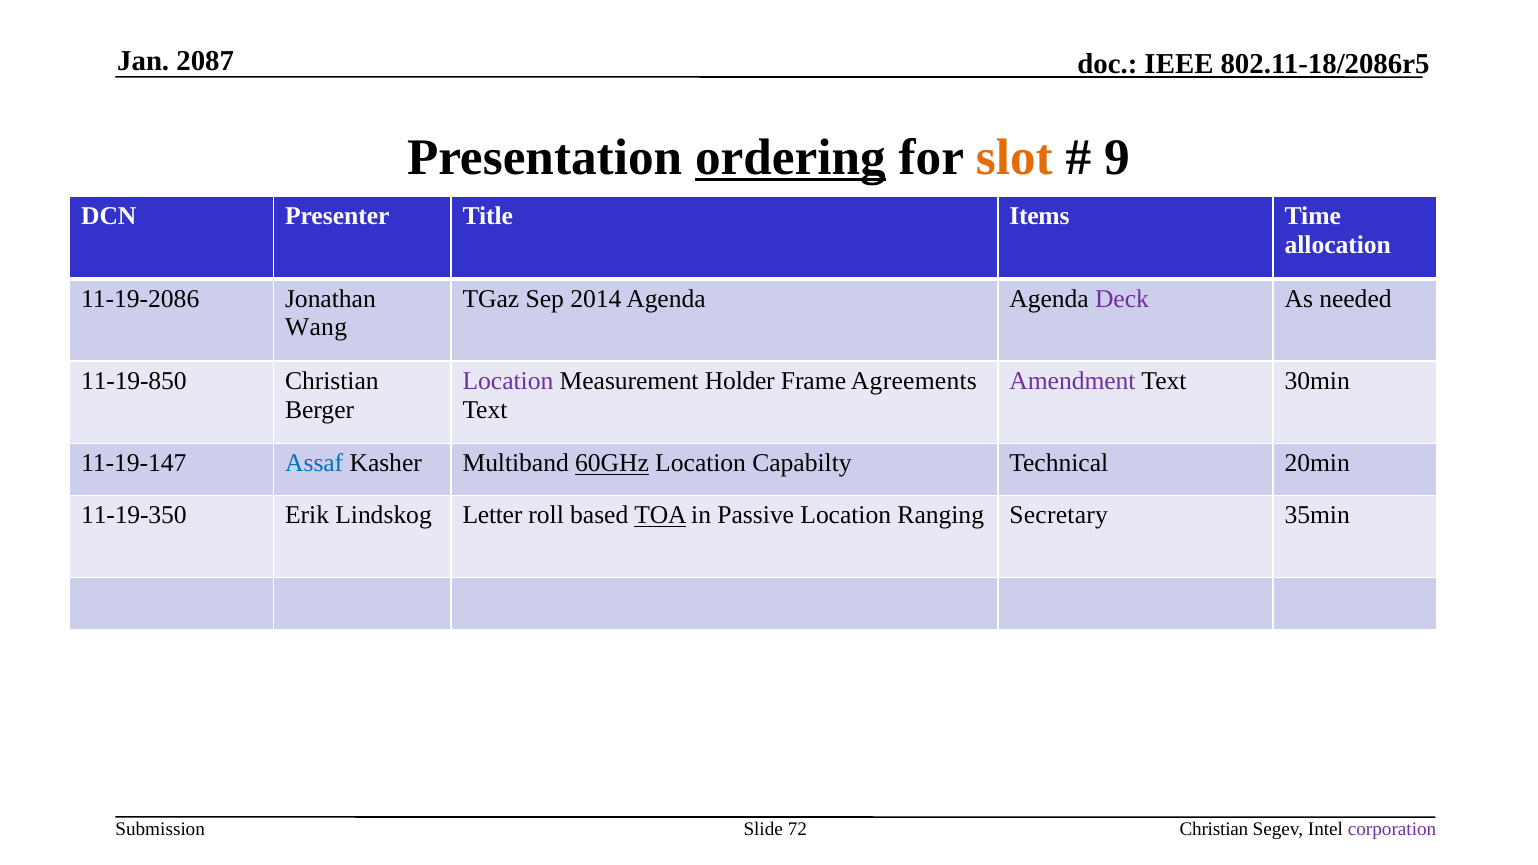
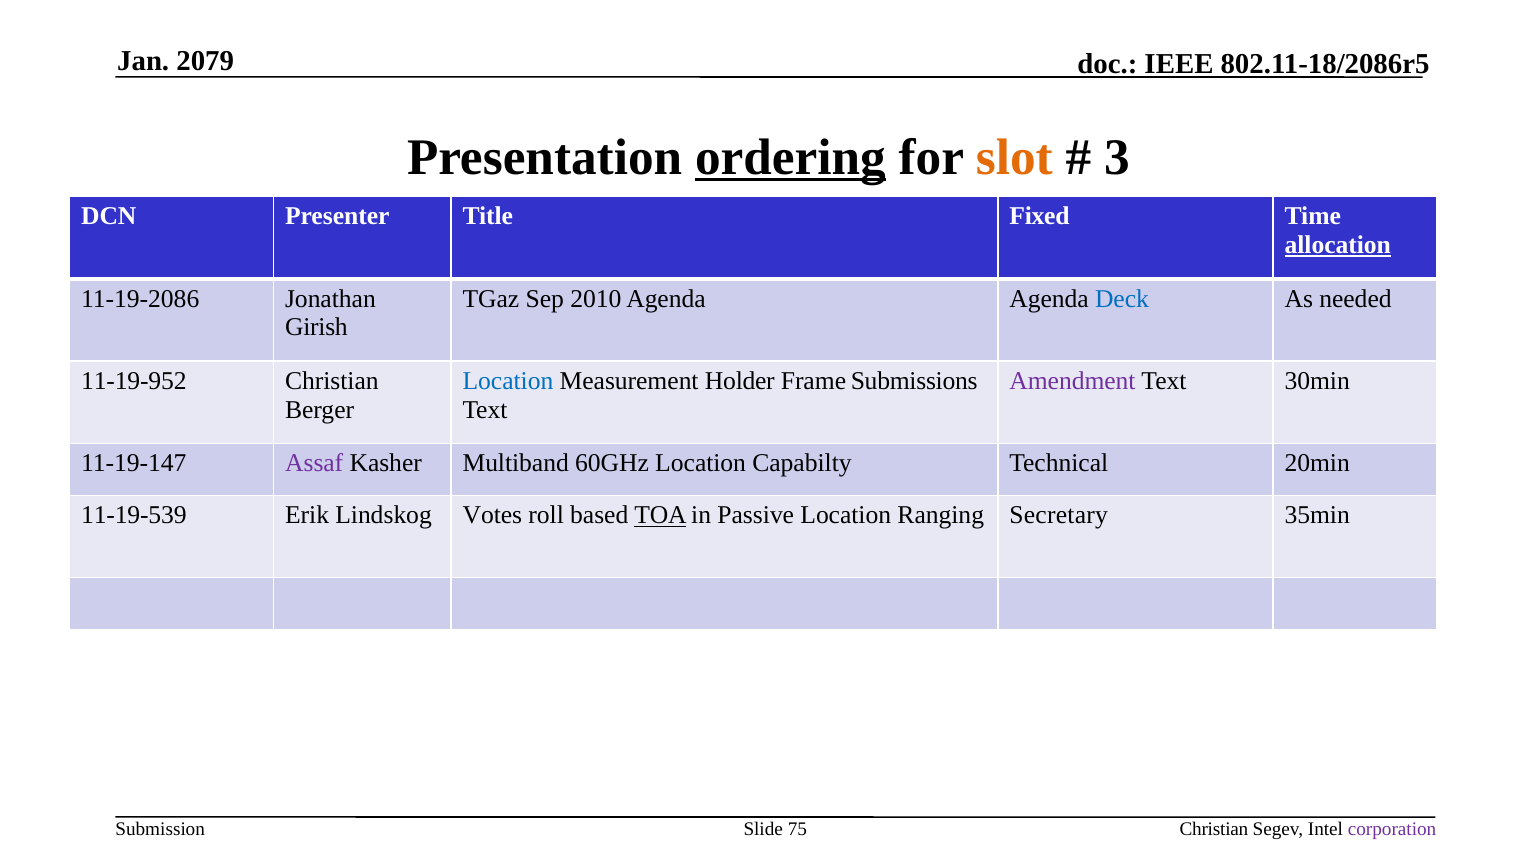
2087: 2087 -> 2079
9: 9 -> 3
Items: Items -> Fixed
allocation underline: none -> present
2014: 2014 -> 2010
Deck colour: purple -> blue
Wang: Wang -> Girish
11-19-850: 11-19-850 -> 11-19-952
Location at (508, 381) colour: purple -> blue
Agreements: Agreements -> Submissions
Assaf colour: blue -> purple
60GHz underline: present -> none
11-19-350: 11-19-350 -> 11-19-539
Letter: Letter -> Votes
72: 72 -> 75
